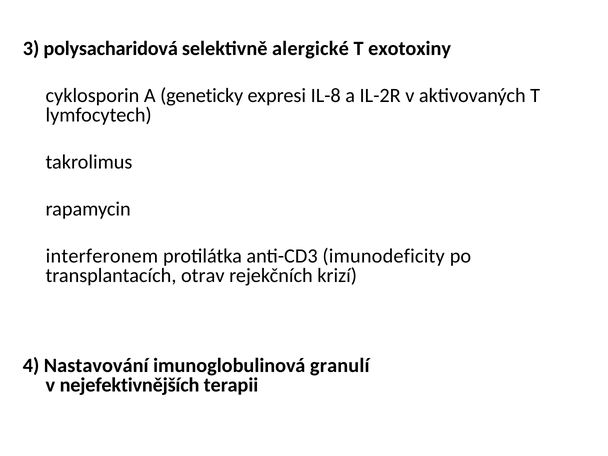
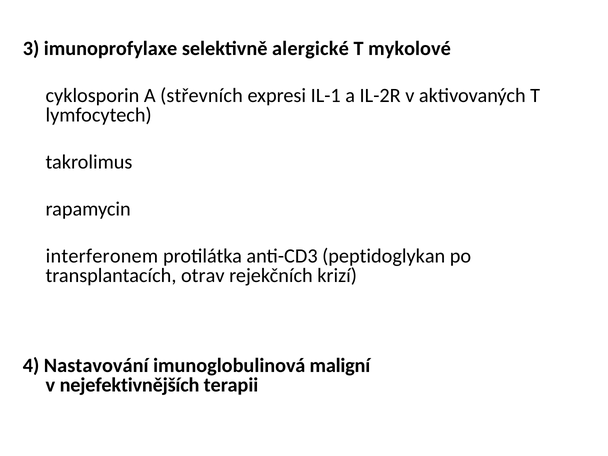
polysacharidová: polysacharidová -> imunoprofylaxe
exotoxiny: exotoxiny -> mykolové
geneticky: geneticky -> střevních
IL-8: IL-8 -> IL-1
imunodeficity: imunodeficity -> peptidoglykan
granulí: granulí -> maligní
